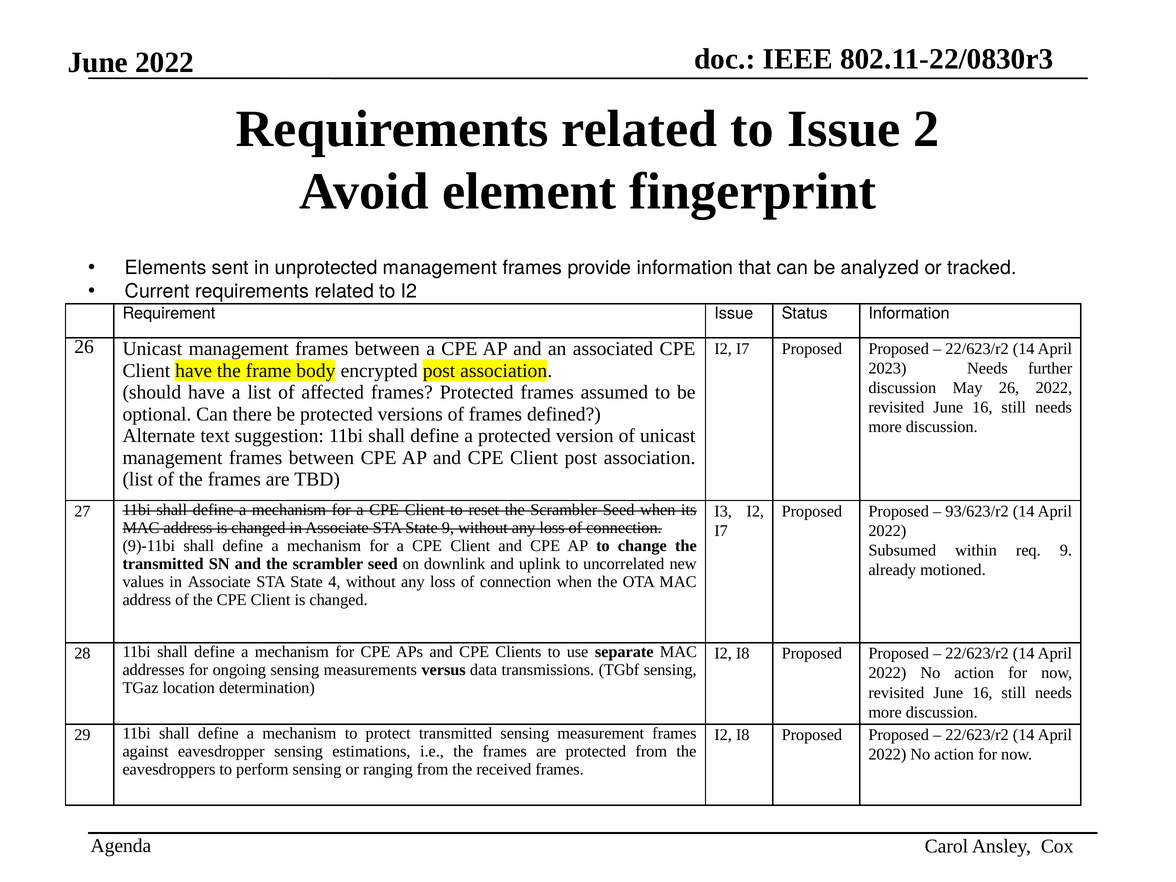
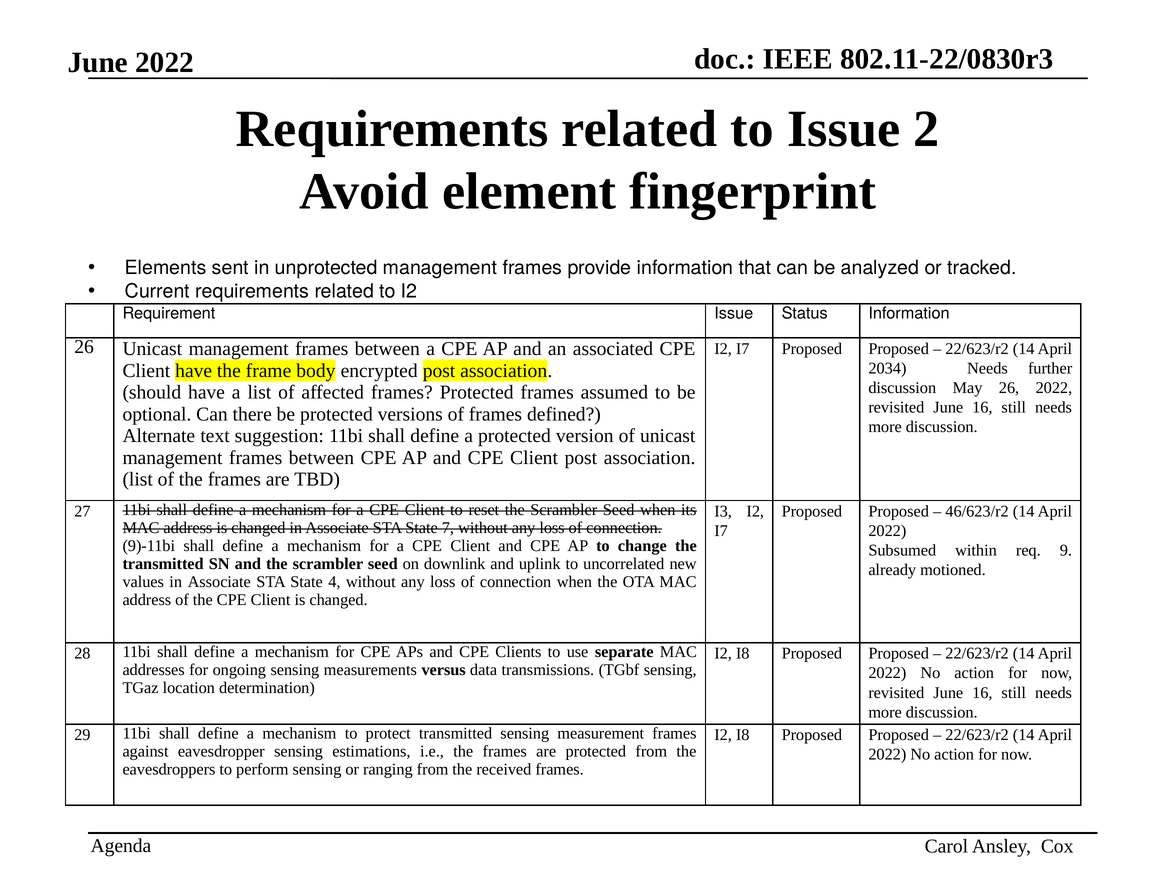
2023: 2023 -> 2034
93/623/r2: 93/623/r2 -> 46/623/r2
State 9: 9 -> 7
